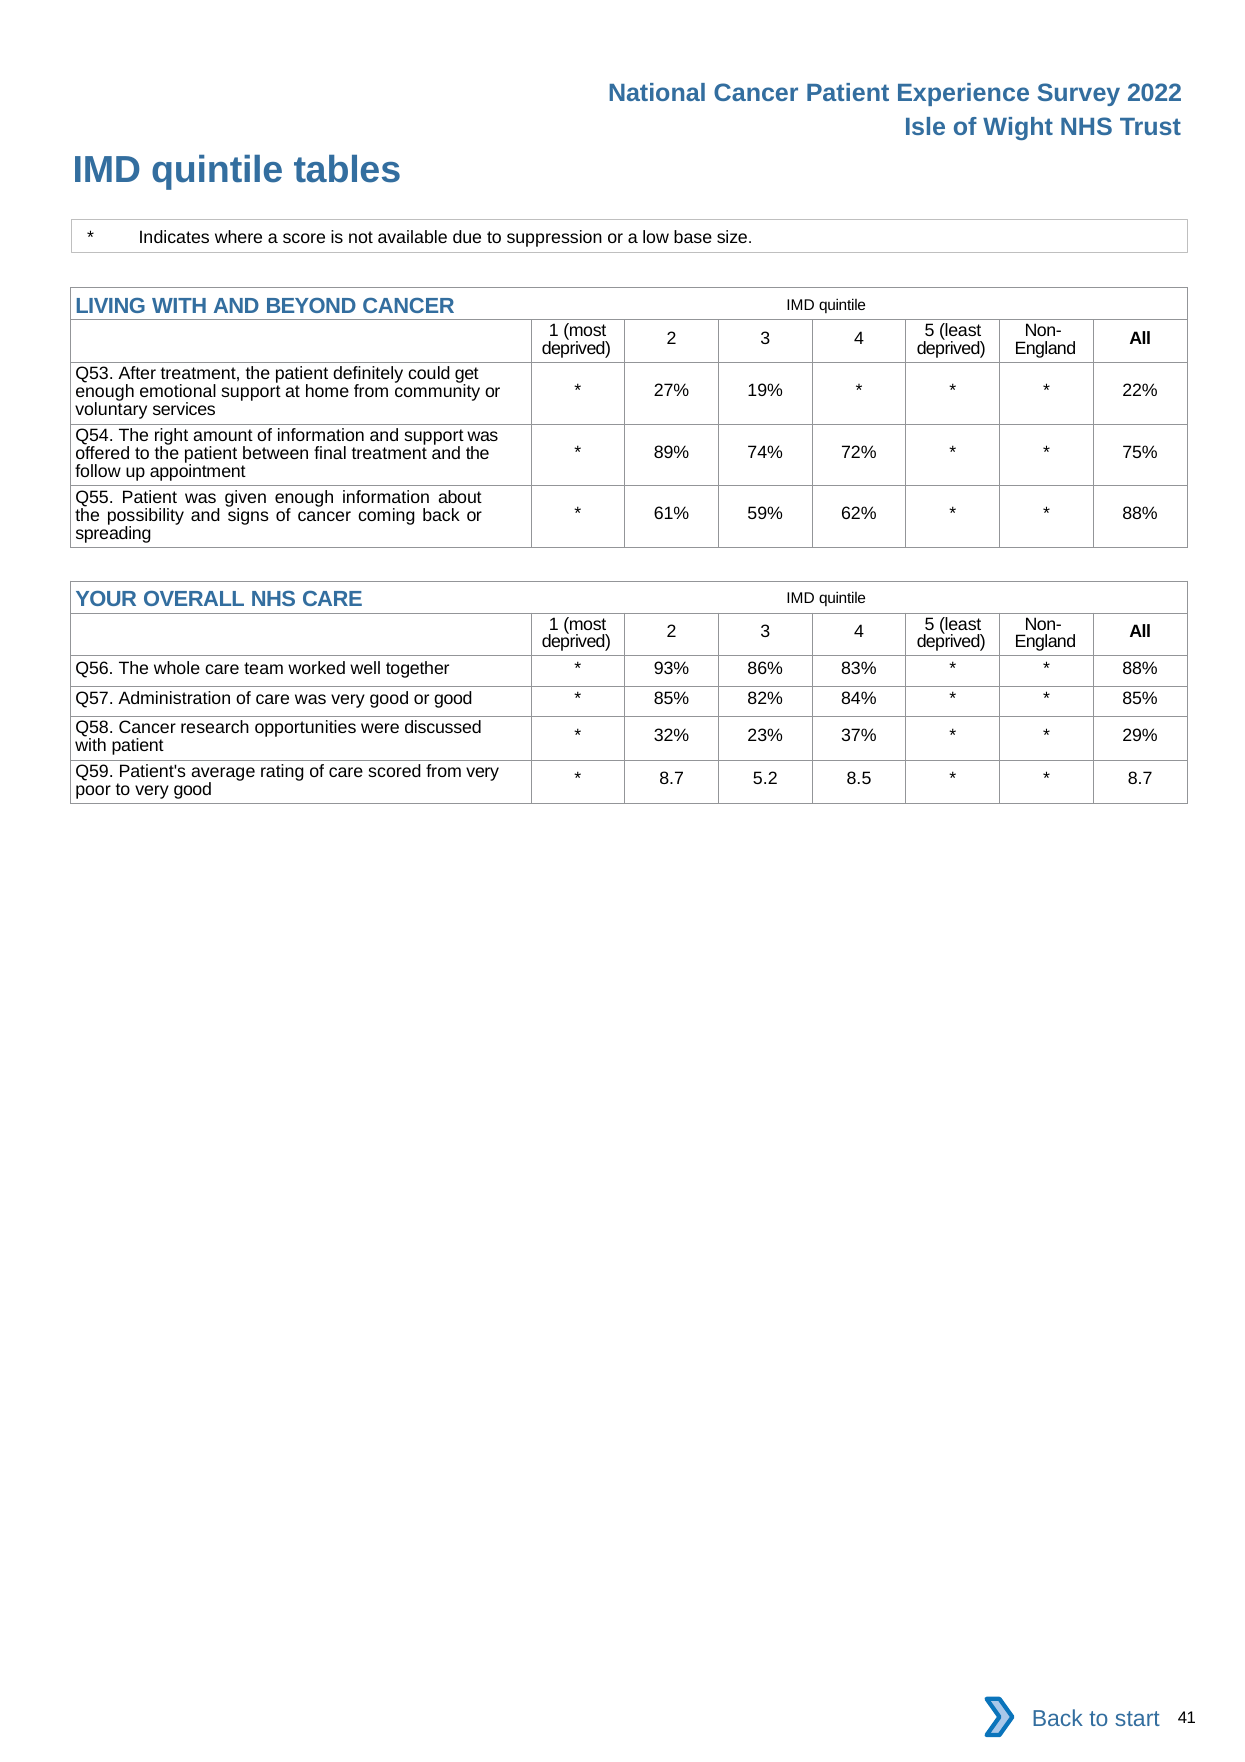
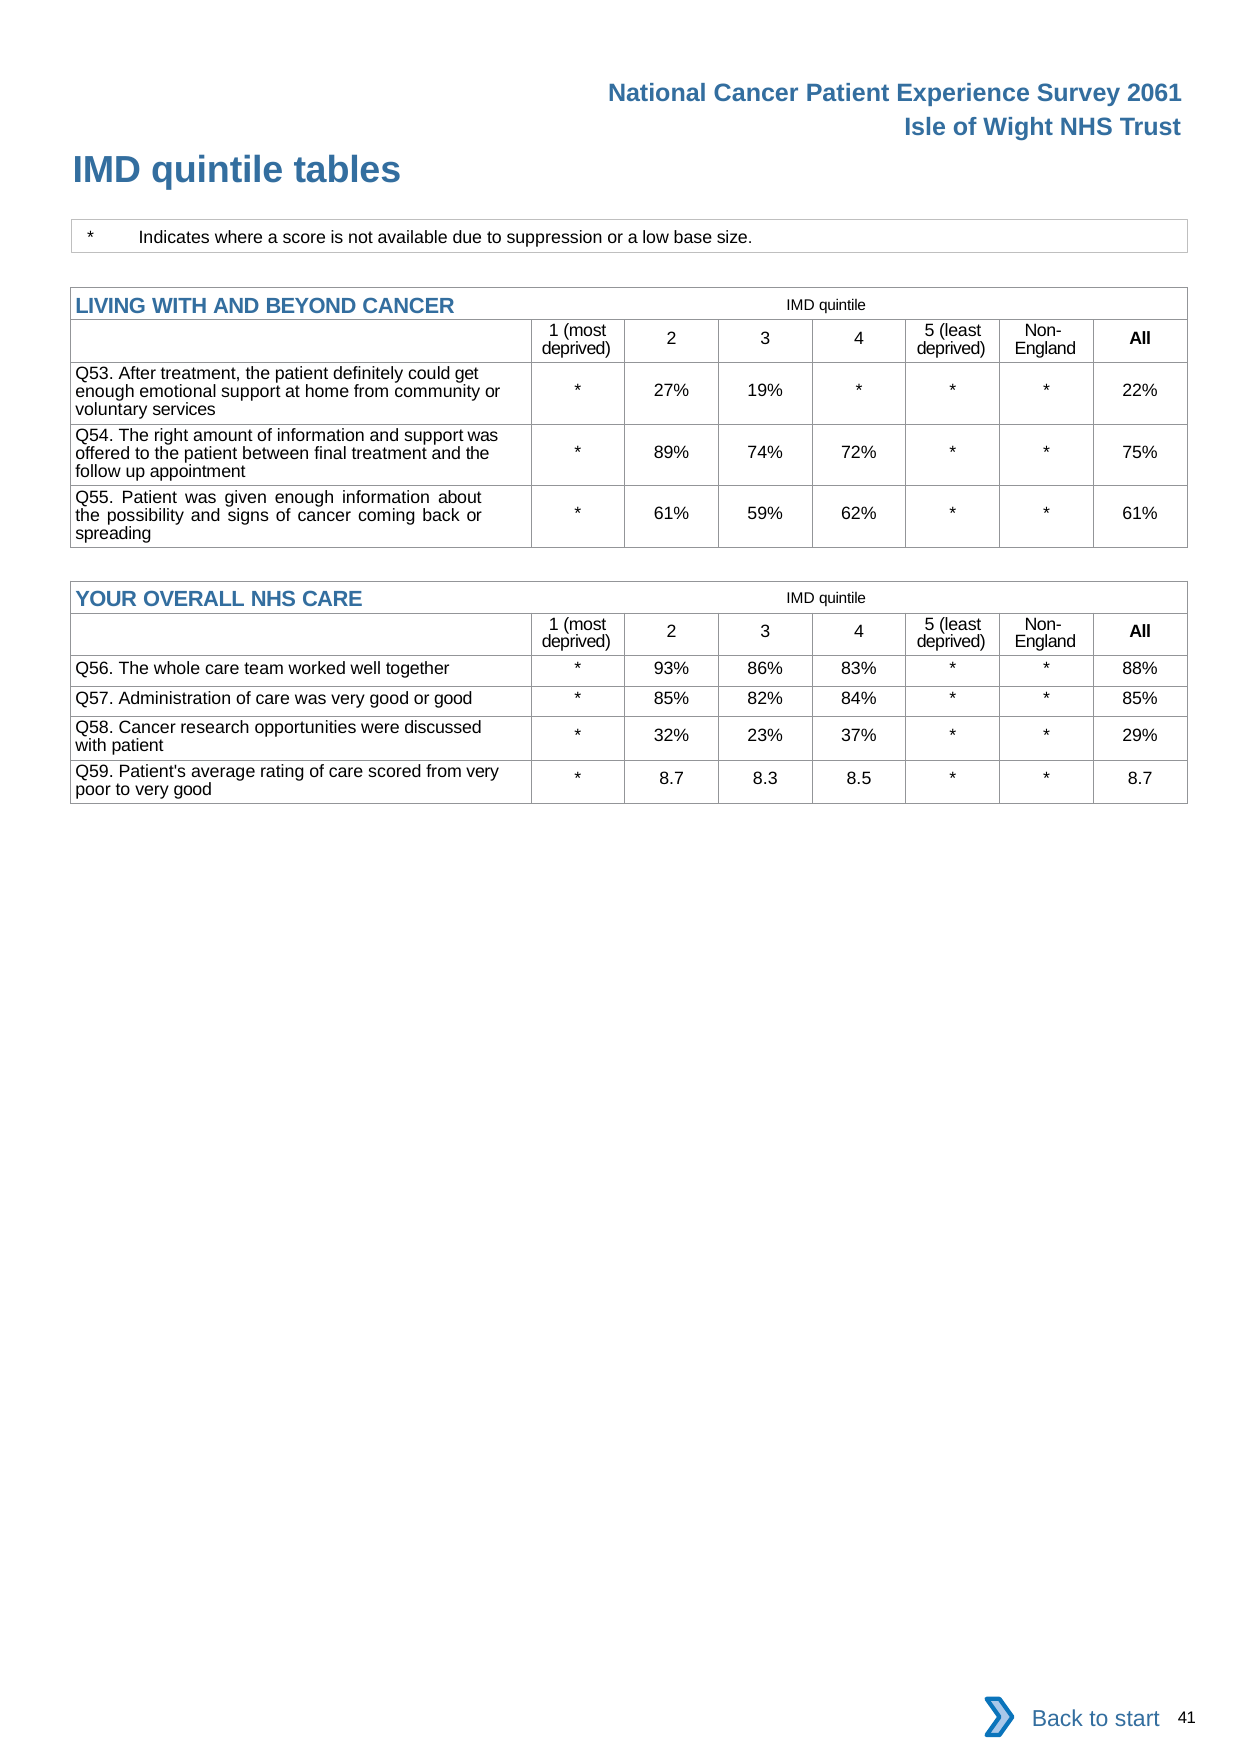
2022: 2022 -> 2061
88% at (1140, 514): 88% -> 61%
5.2: 5.2 -> 8.3
